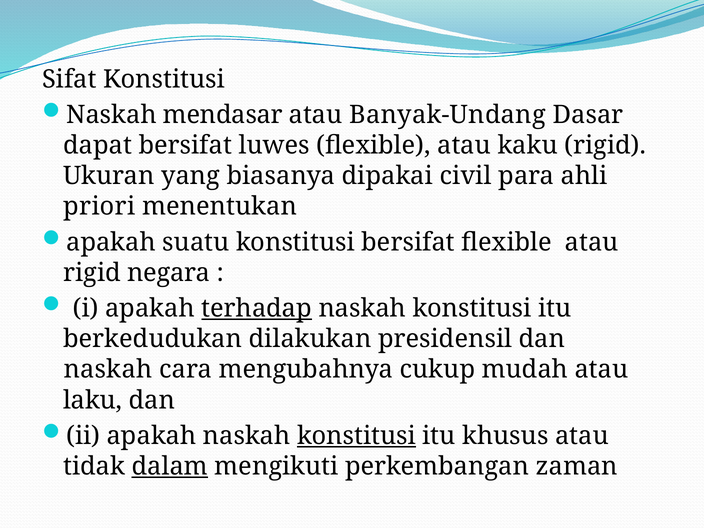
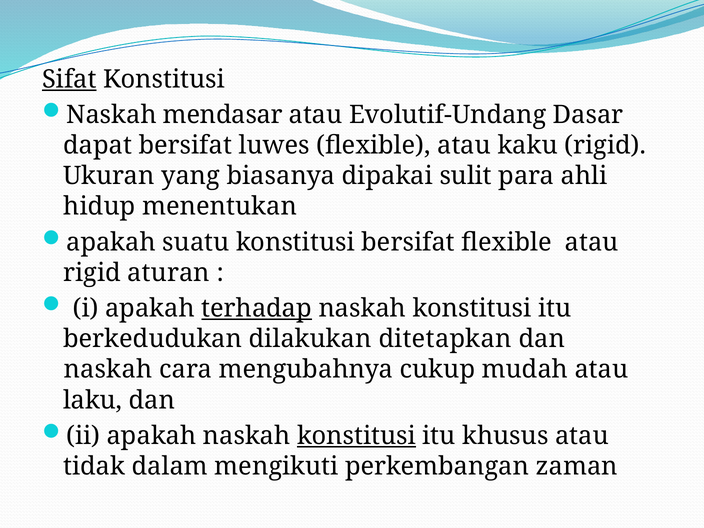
Sifat underline: none -> present
Banyak-Undang: Banyak-Undang -> Evolutif-Undang
civil: civil -> sulit
priori: priori -> hidup
negara: negara -> aturan
presidensil: presidensil -> ditetapkan
dalam underline: present -> none
